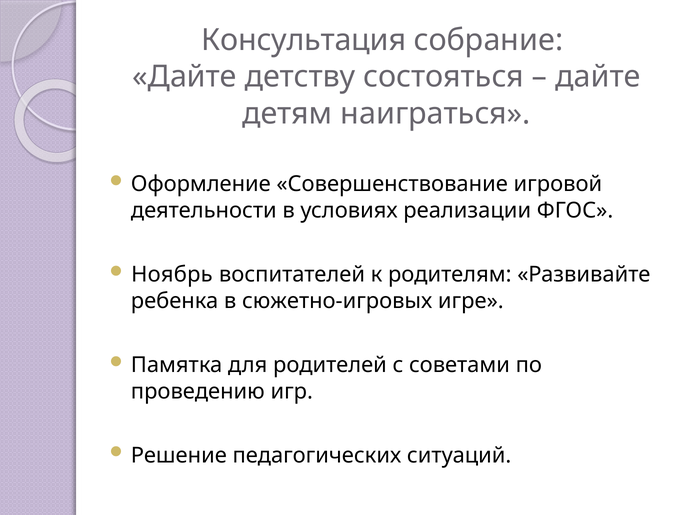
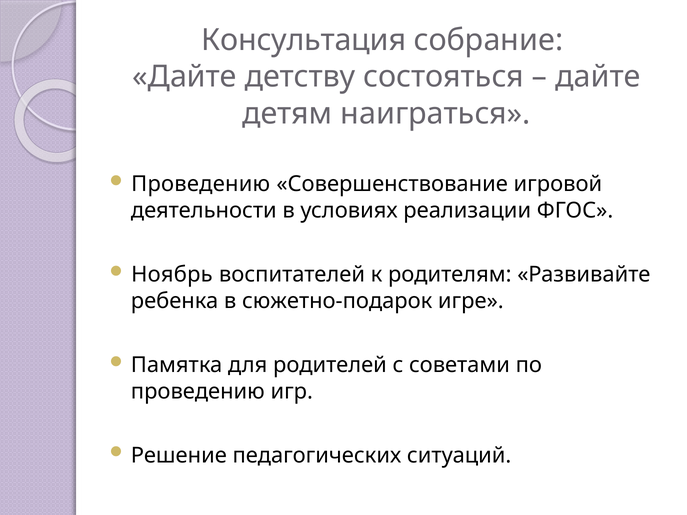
Оформление at (201, 184): Оформление -> Проведению
сюжетно-игровых: сюжетно-игровых -> сюжетно-подарок
